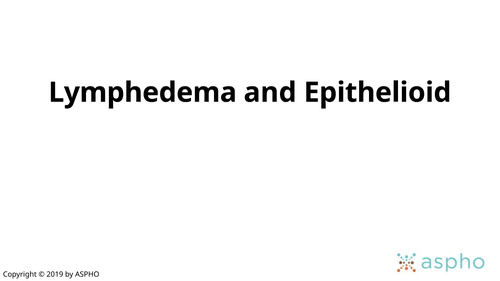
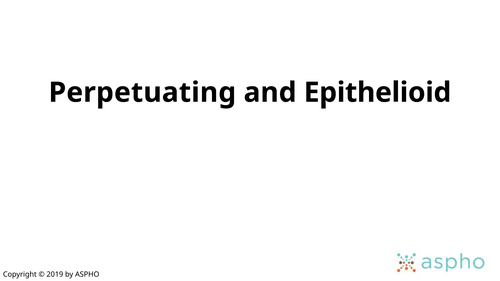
Lymphedema: Lymphedema -> Perpetuating
